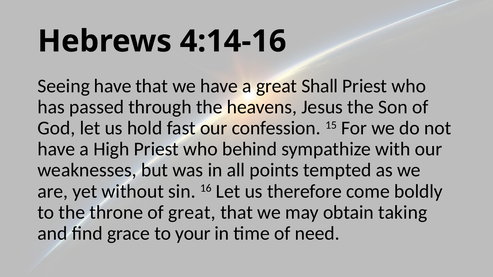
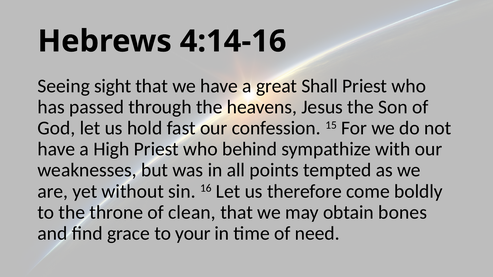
Seeing have: have -> sight
of great: great -> clean
taking: taking -> bones
